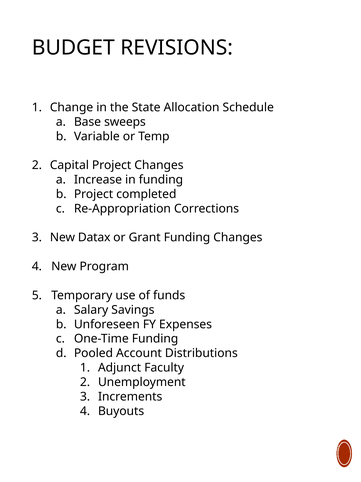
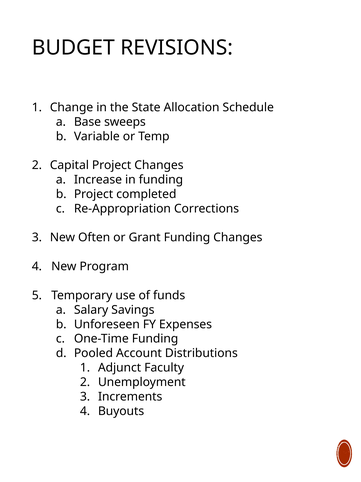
Datax: Datax -> Often
